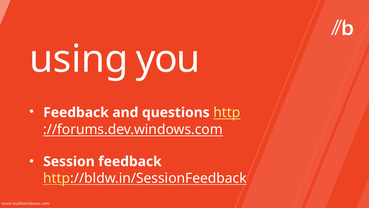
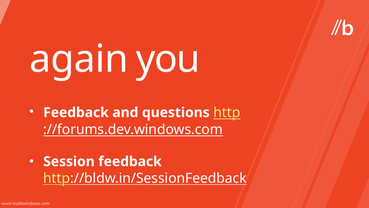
using: using -> again
